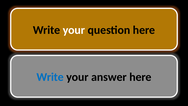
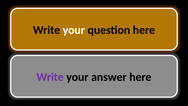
Write at (50, 77) colour: blue -> purple
